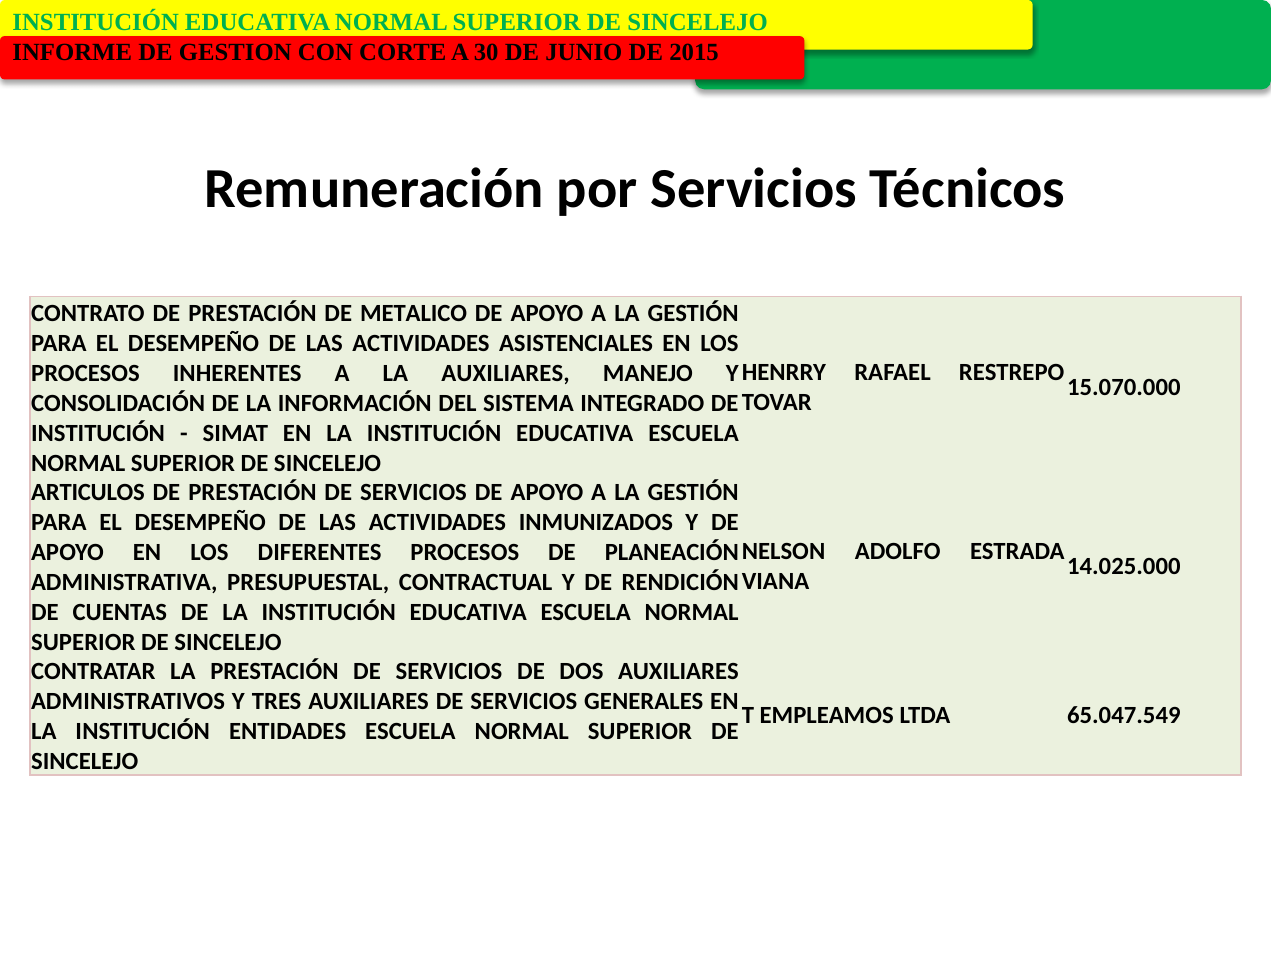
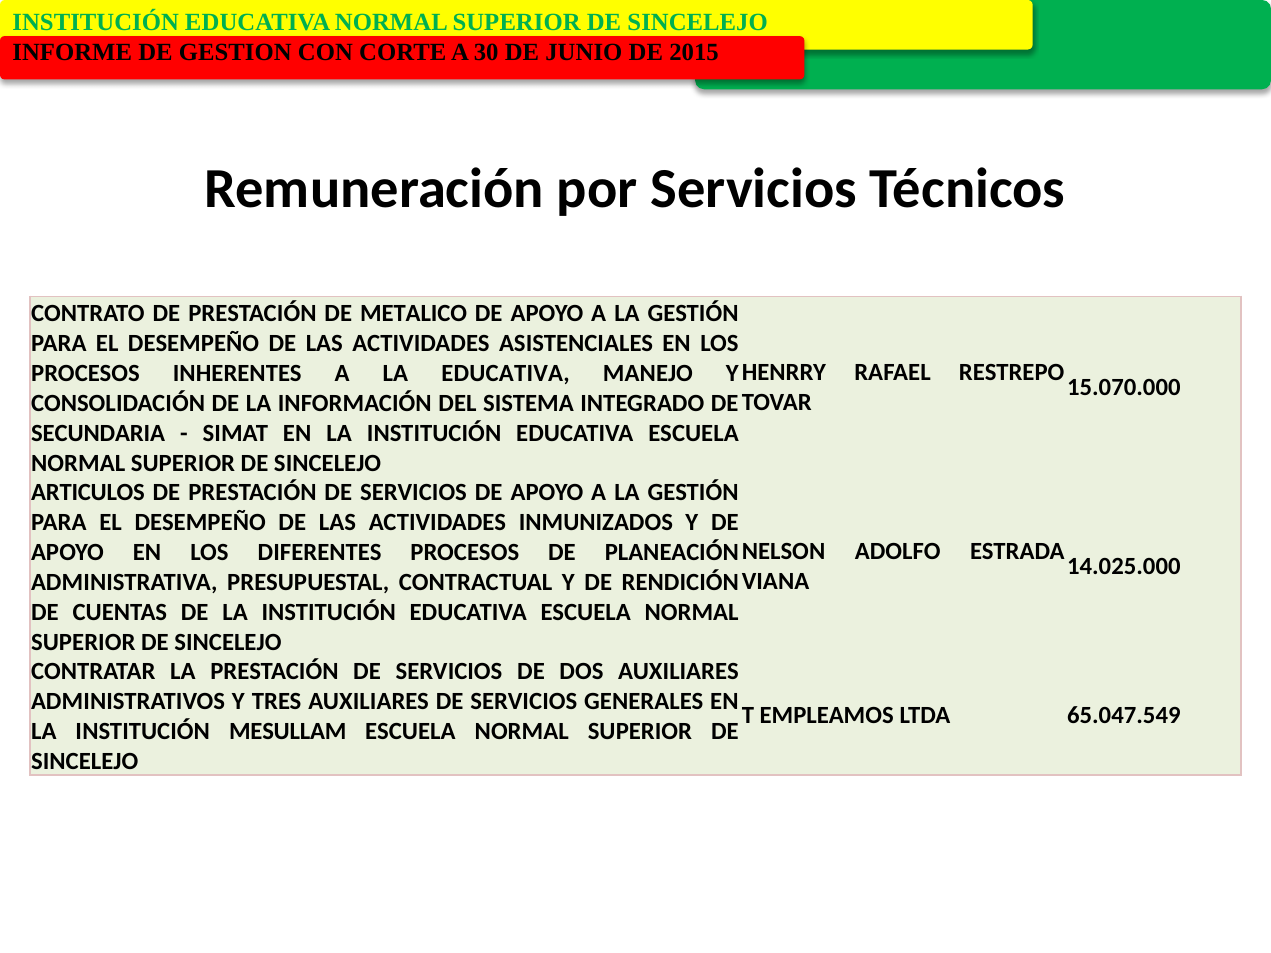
LA AUXILIARES: AUXILIARES -> EDUCATIVA
INSTITUCIÓN at (98, 433): INSTITUCIÓN -> SECUNDARIA
ENTIDADES: ENTIDADES -> MESULLAM
